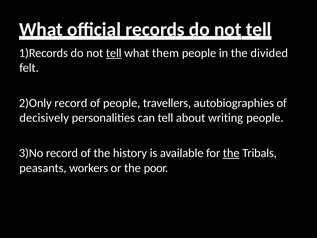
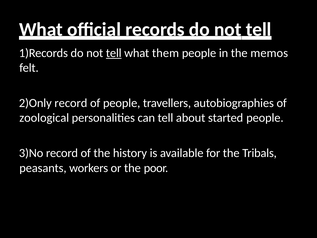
divided: divided -> memos
decisively: decisively -> zoological
writing: writing -> started
the at (231, 153) underline: present -> none
